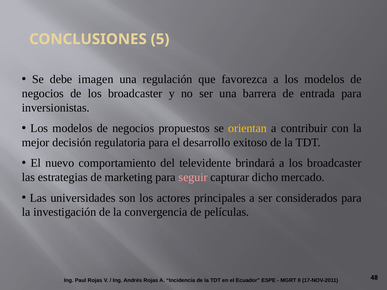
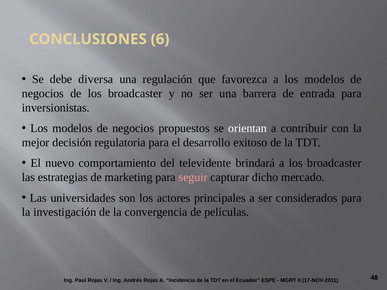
5: 5 -> 6
imagen: imagen -> diversa
orientan colour: yellow -> white
